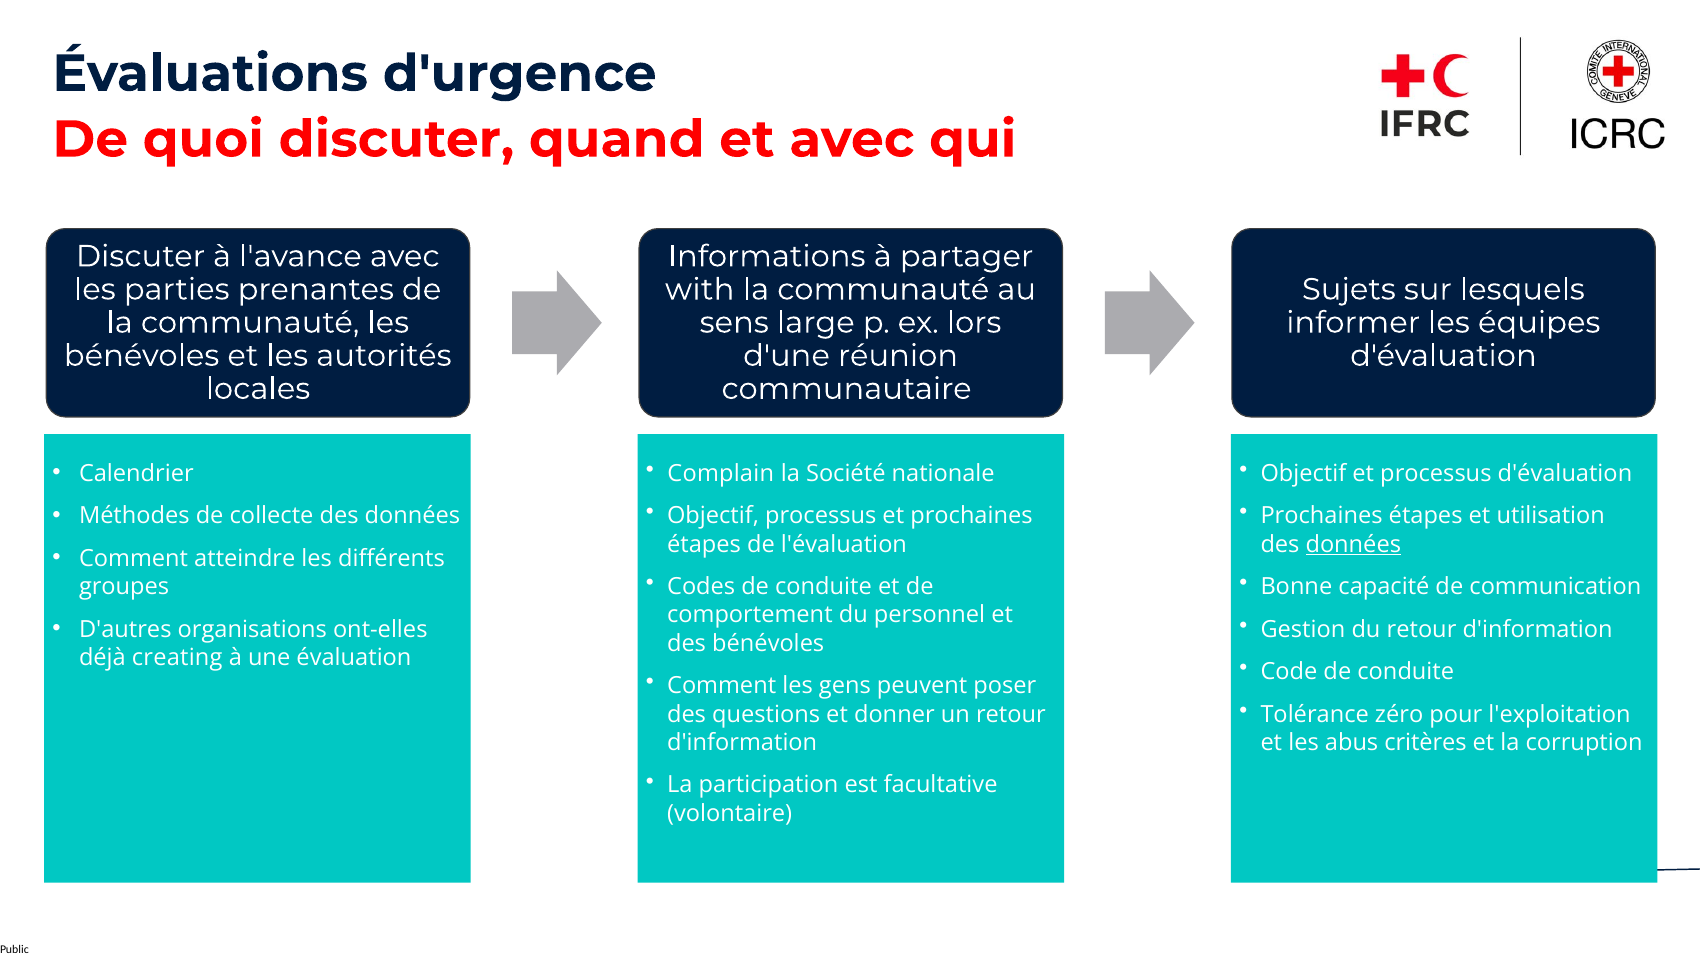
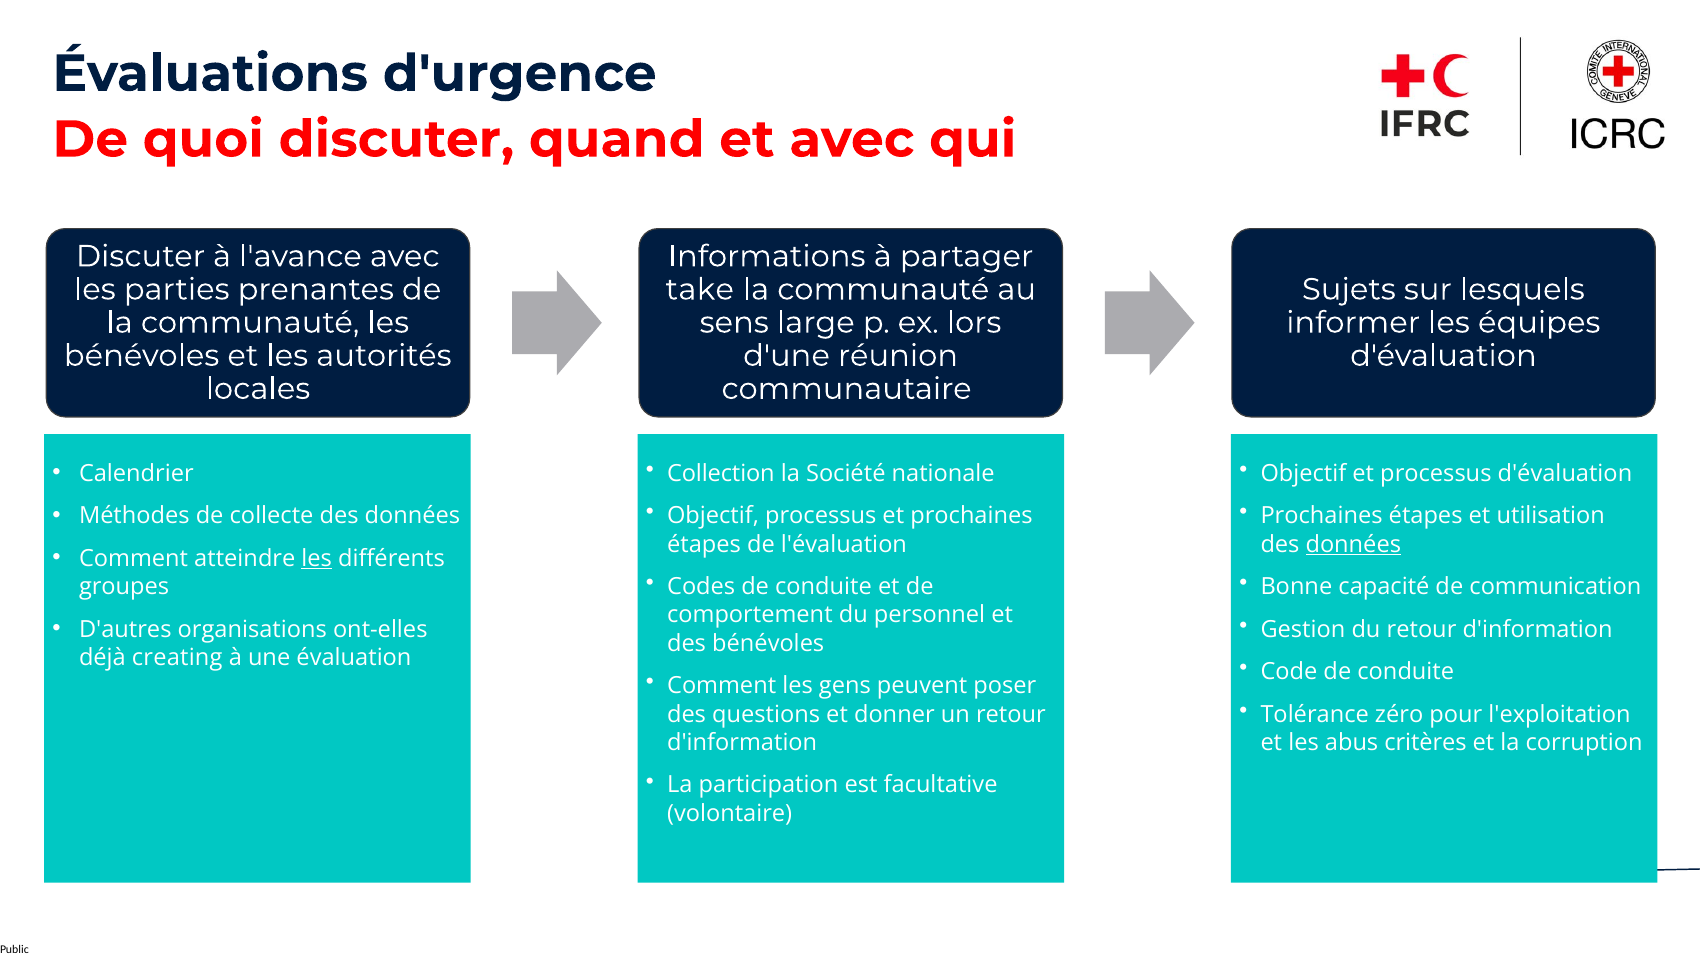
with: with -> take
Complain: Complain -> Collection
les at (317, 559) underline: none -> present
